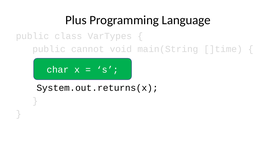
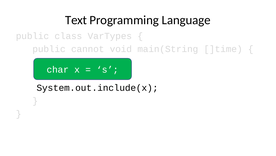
Plus: Plus -> Text
System.out.returns(x: System.out.returns(x -> System.out.include(x
